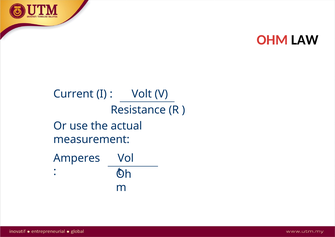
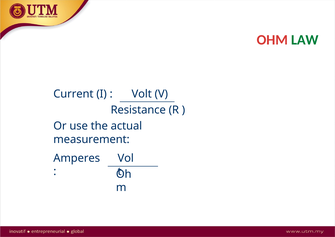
LAW colour: black -> green
